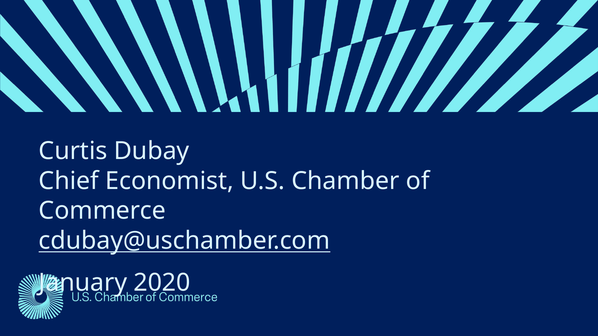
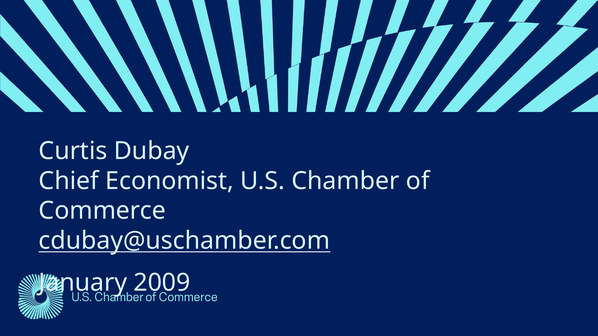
2020: 2020 -> 2009
